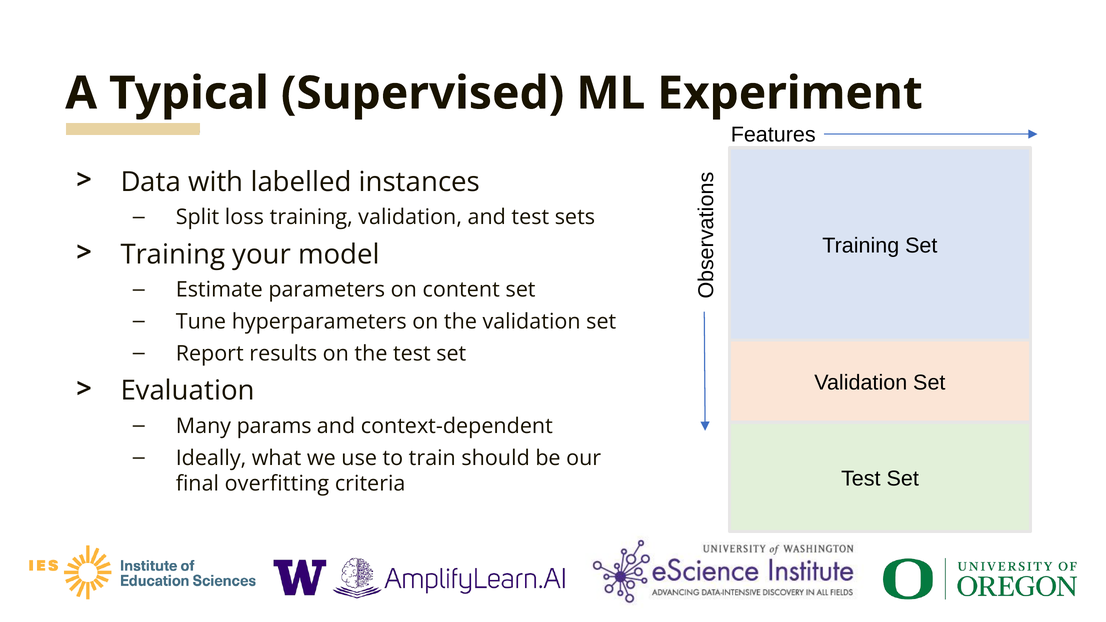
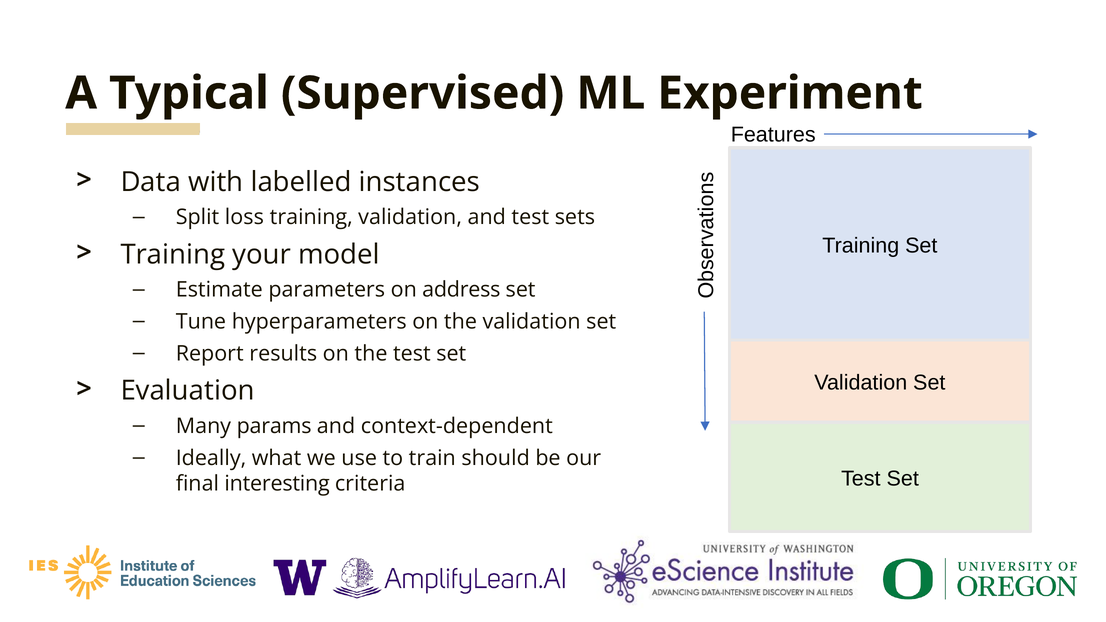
content: content -> address
overfitting: overfitting -> interesting
